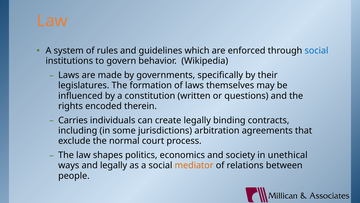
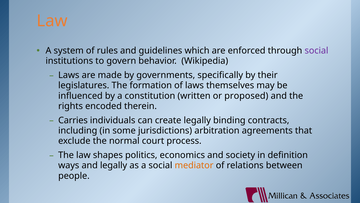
social at (316, 51) colour: blue -> purple
questions: questions -> proposed
unethical: unethical -> definition
